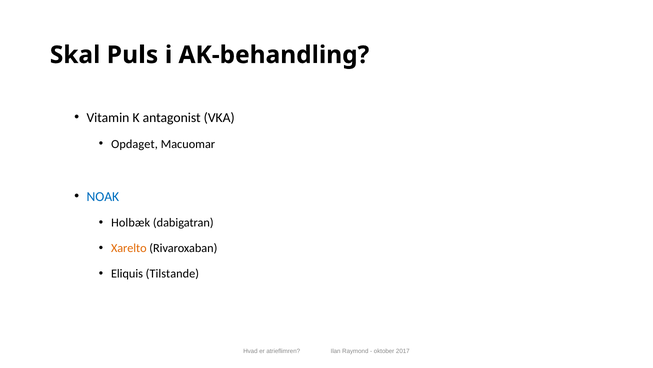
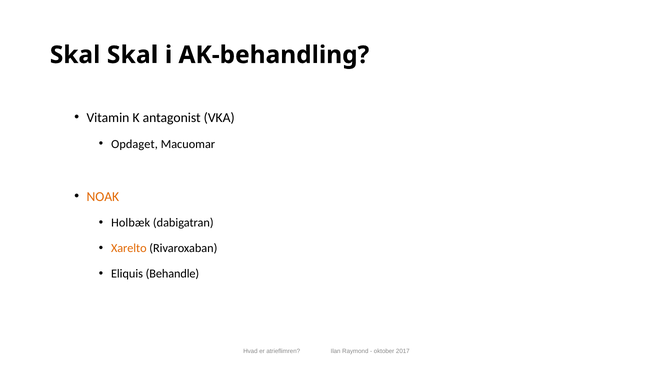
Skal Puls: Puls -> Skal
NOAK colour: blue -> orange
Tilstande: Tilstande -> Behandle
